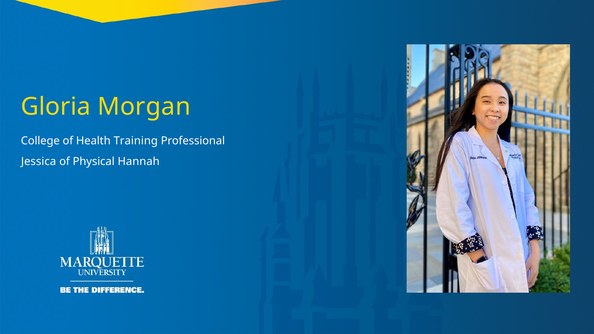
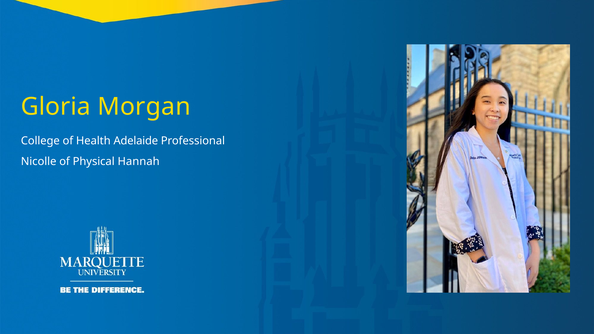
Training: Training -> Adelaide
Jessica: Jessica -> Nicolle
